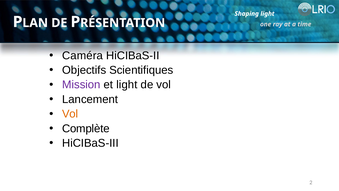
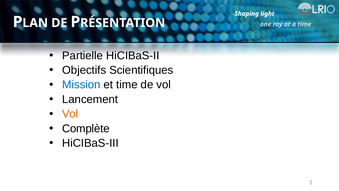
Caméra: Caméra -> Partielle
Mission colour: purple -> blue
et light: light -> time
